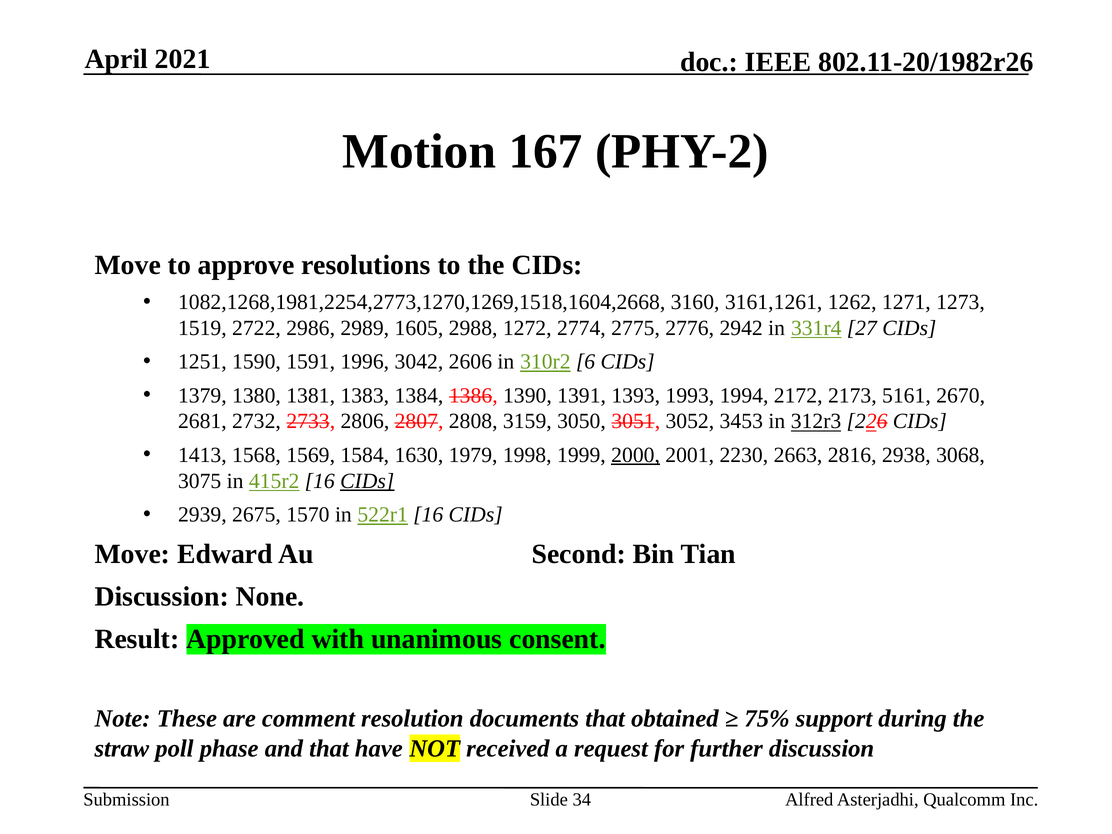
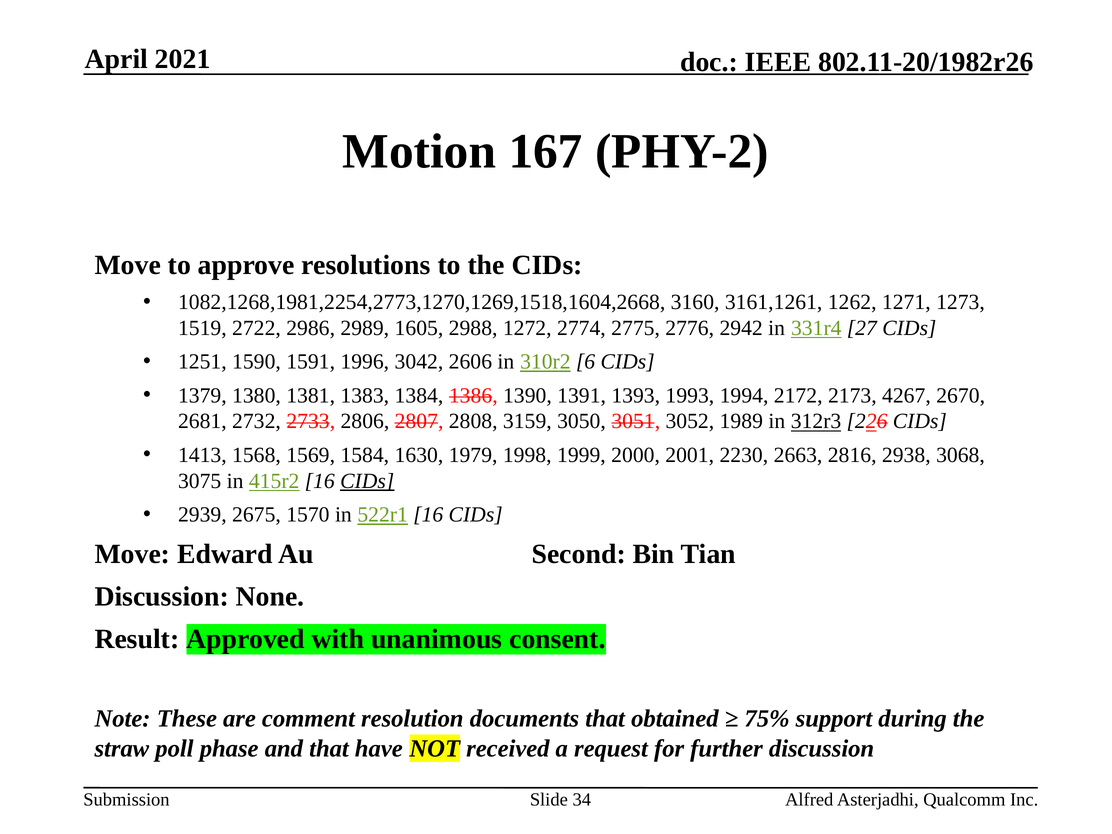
5161: 5161 -> 4267
3453: 3453 -> 1989
2000 underline: present -> none
